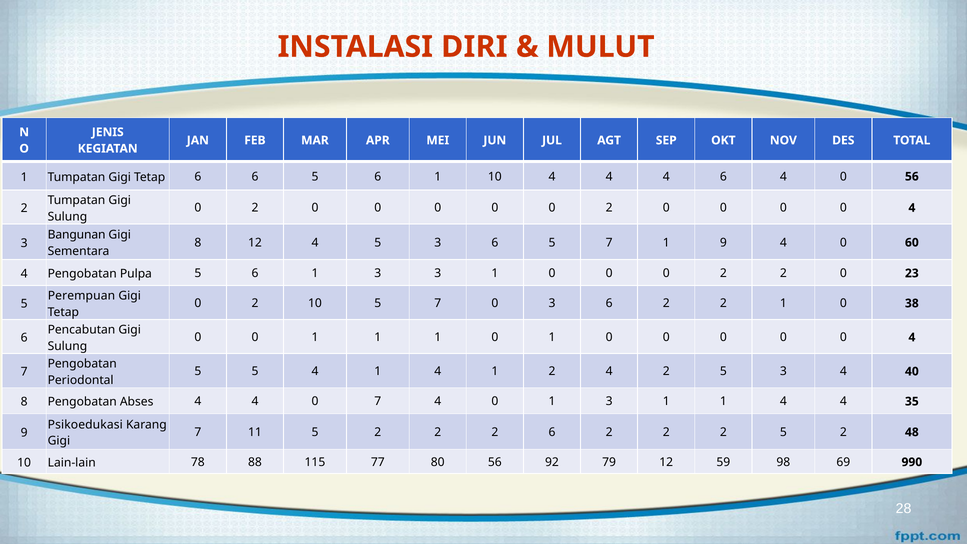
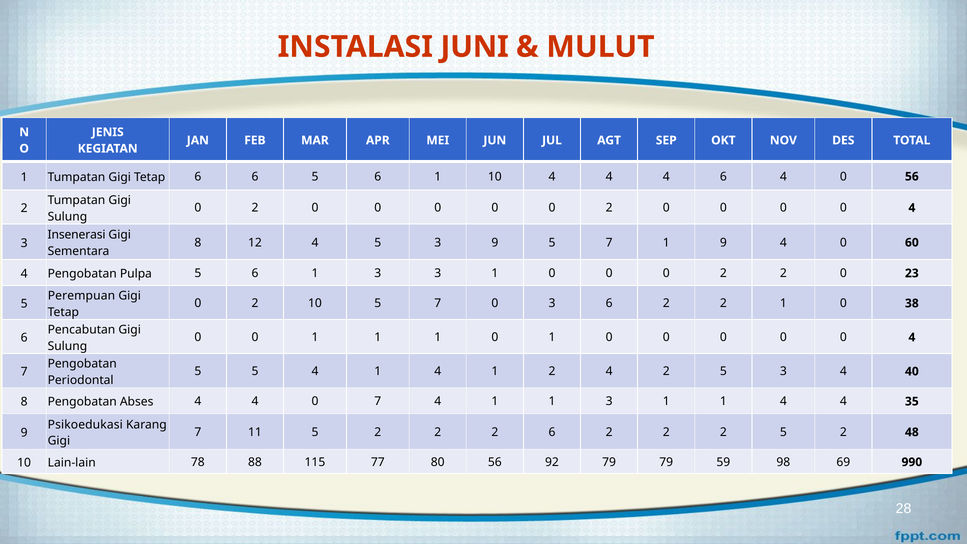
DIRI: DIRI -> JUNI
Bangunan: Bangunan -> Insenerasi
5 3 6: 6 -> 9
7 4 0: 0 -> 1
79 12: 12 -> 79
